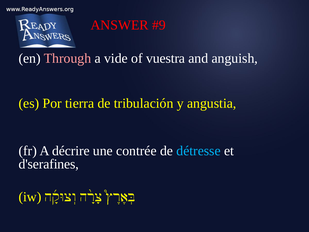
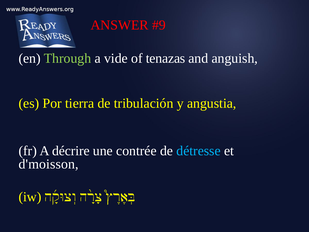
Through colour: pink -> light green
vuestra: vuestra -> tenazas
d'serafines: d'serafines -> d'moisson
